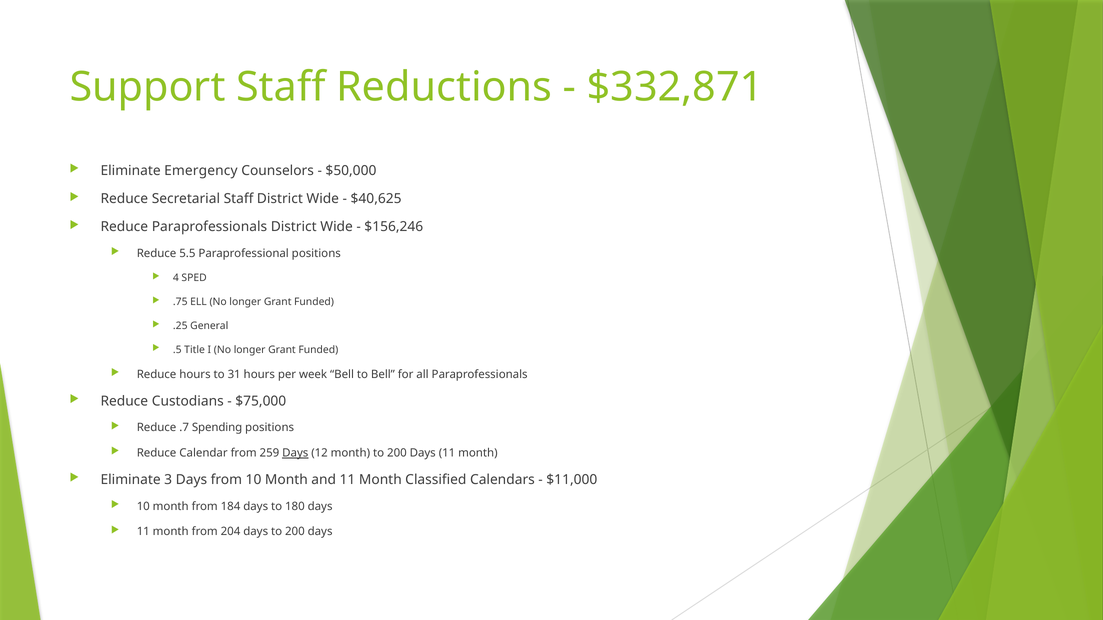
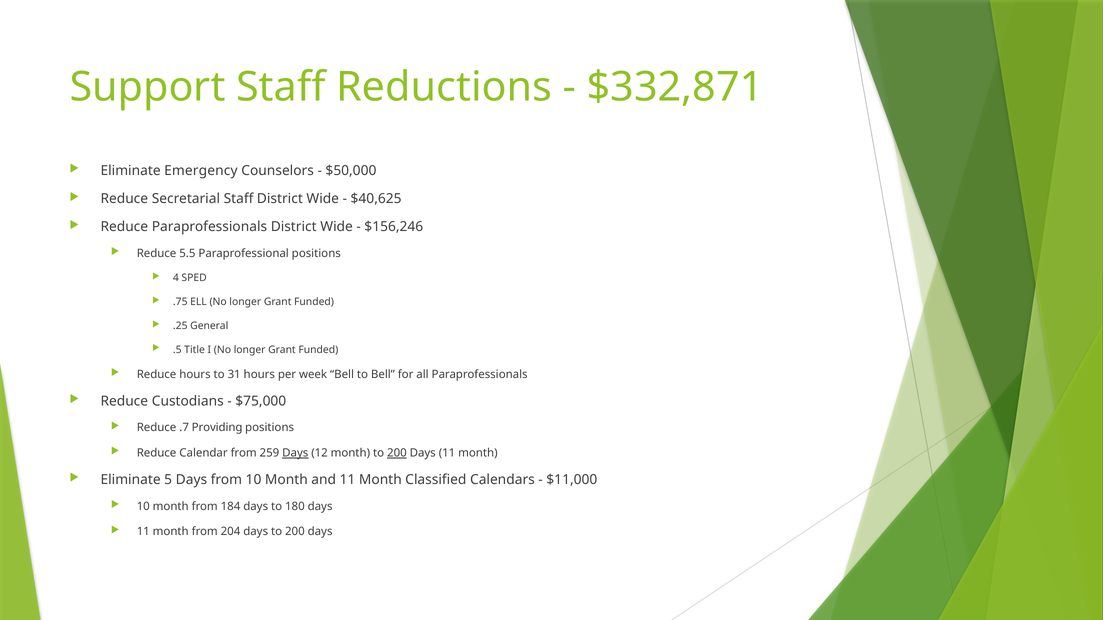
Spending: Spending -> Providing
200 at (397, 453) underline: none -> present
3: 3 -> 5
